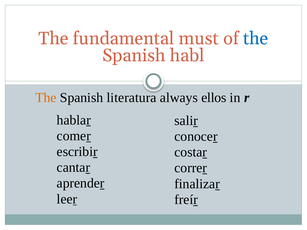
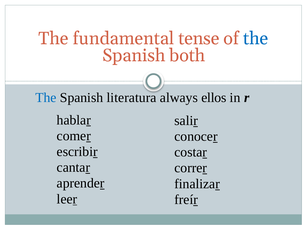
must: must -> tense
habl: habl -> both
The at (46, 98) colour: orange -> blue
